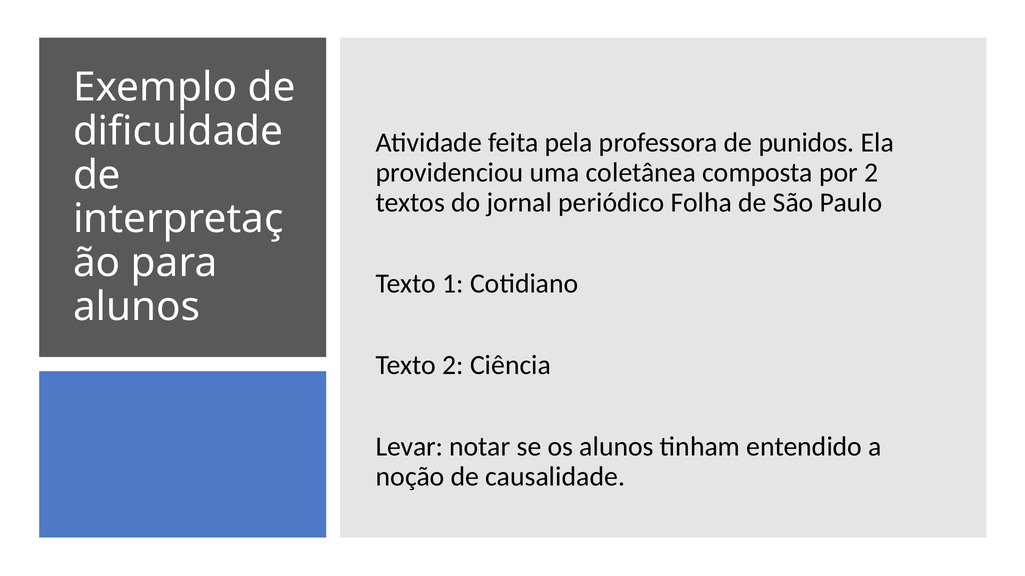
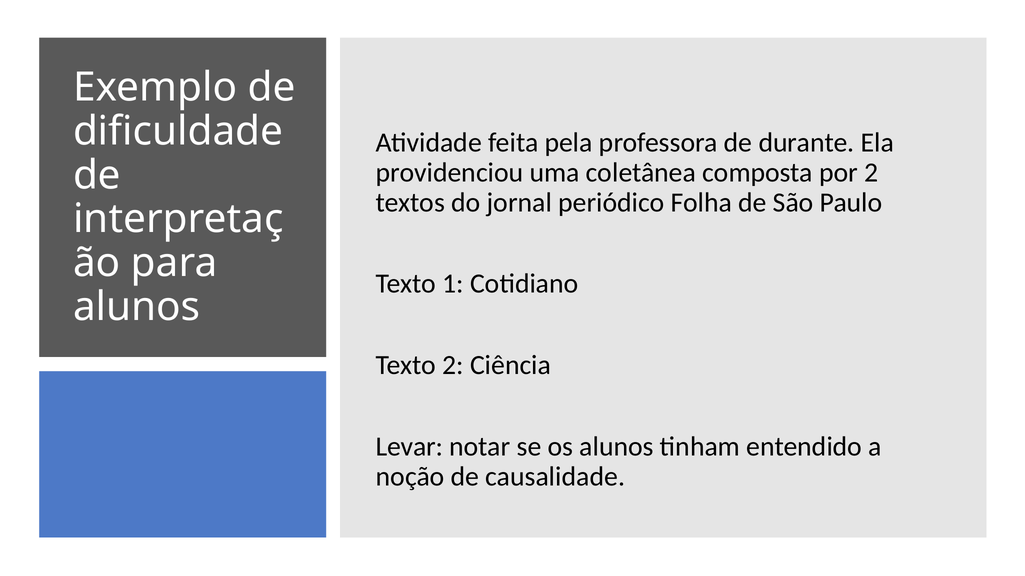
punidos: punidos -> durante
